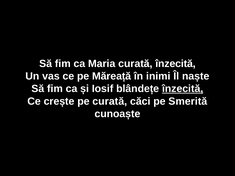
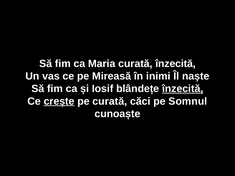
Măreață: Măreață -> Mireasă
crește underline: none -> present
Smerită: Smerită -> Somnul
